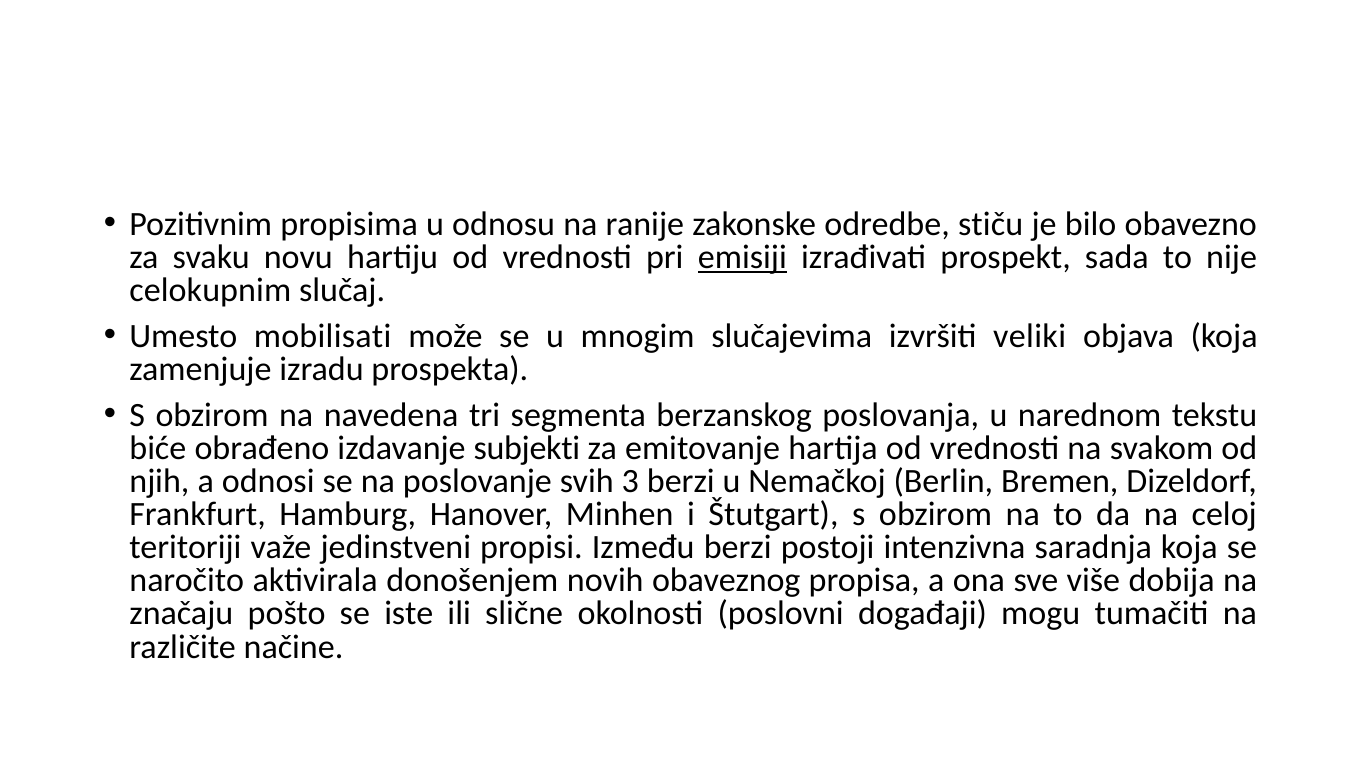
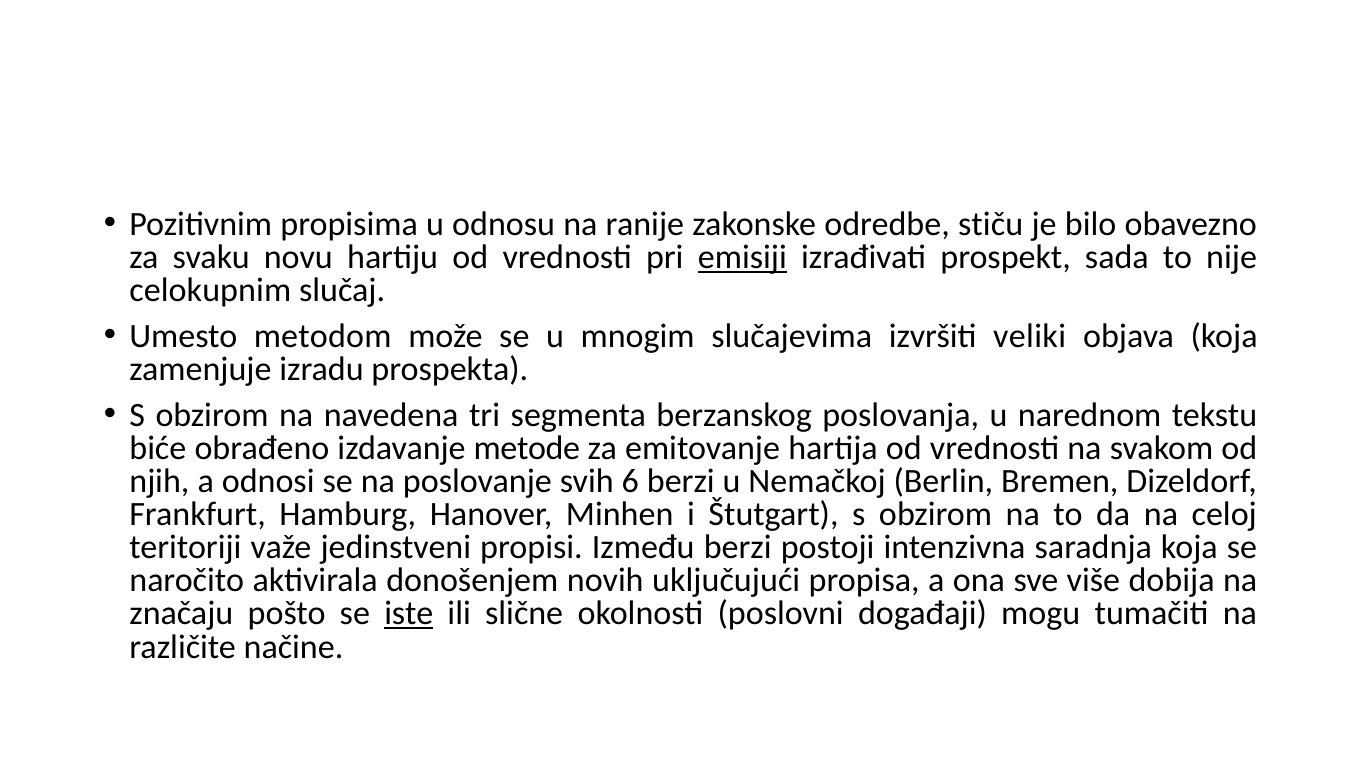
mobilisati: mobilisati -> metodom
subjekti: subjekti -> metode
3: 3 -> 6
obaveznog: obaveznog -> uključujući
iste underline: none -> present
